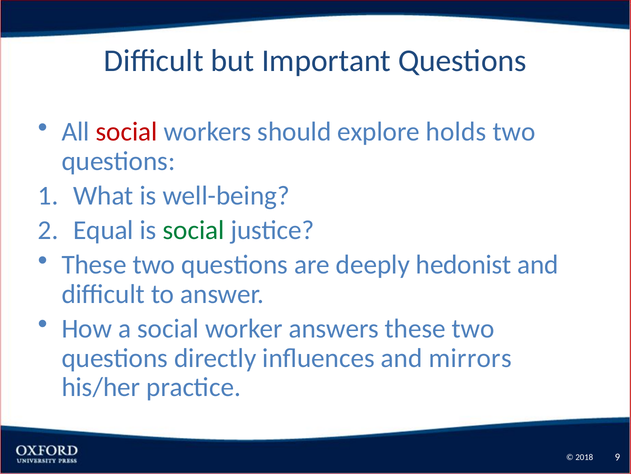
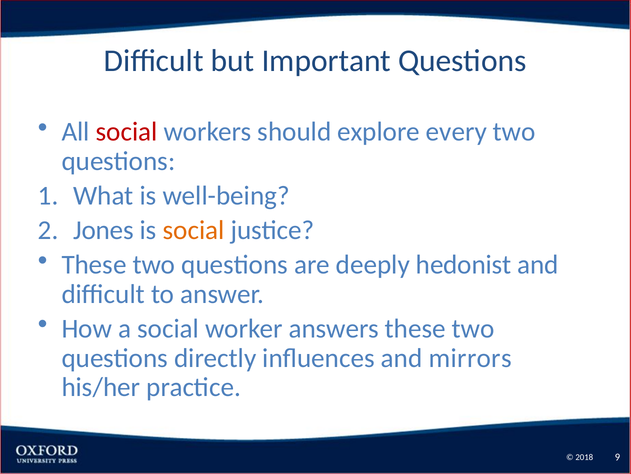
holds: holds -> every
Equal: Equal -> Jones
social at (194, 230) colour: green -> orange
